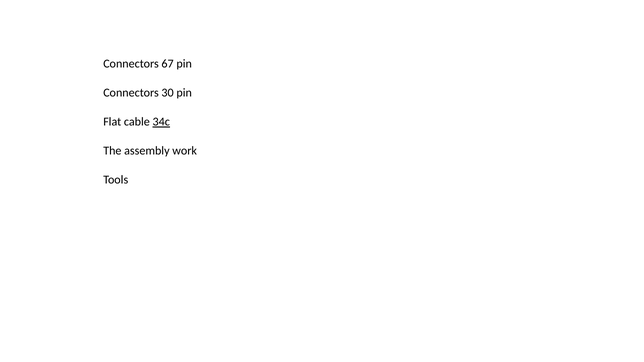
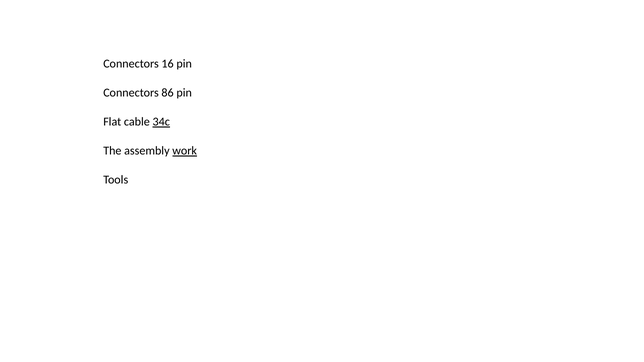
67: 67 -> 16
30: 30 -> 86
work underline: none -> present
